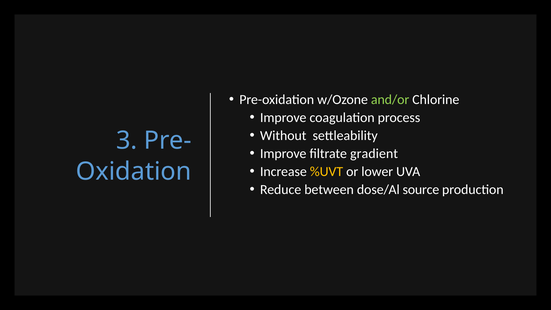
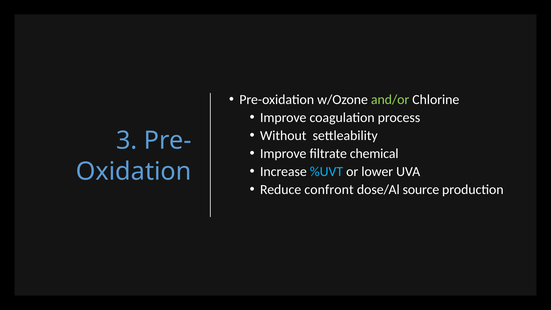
gradient: gradient -> chemical
%UVT colour: yellow -> light blue
between: between -> confront
